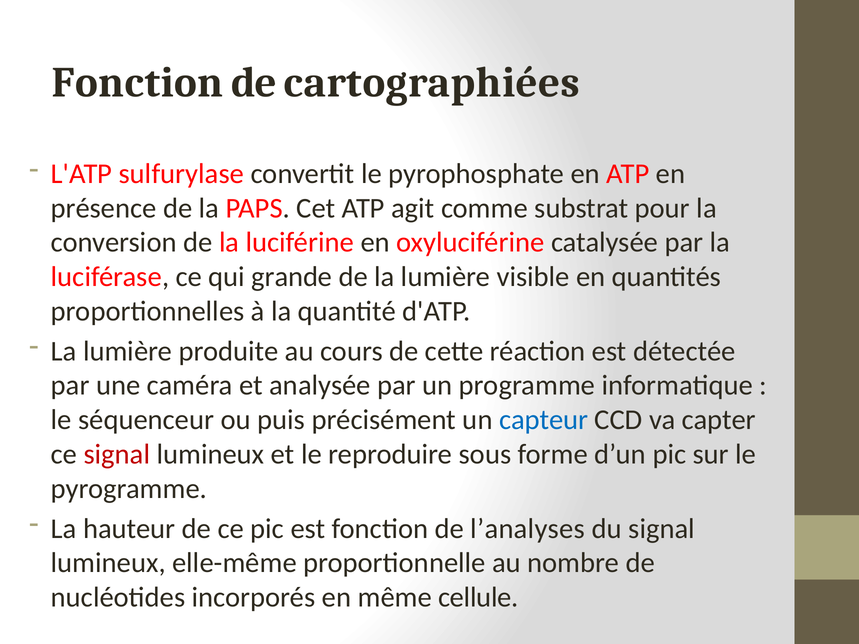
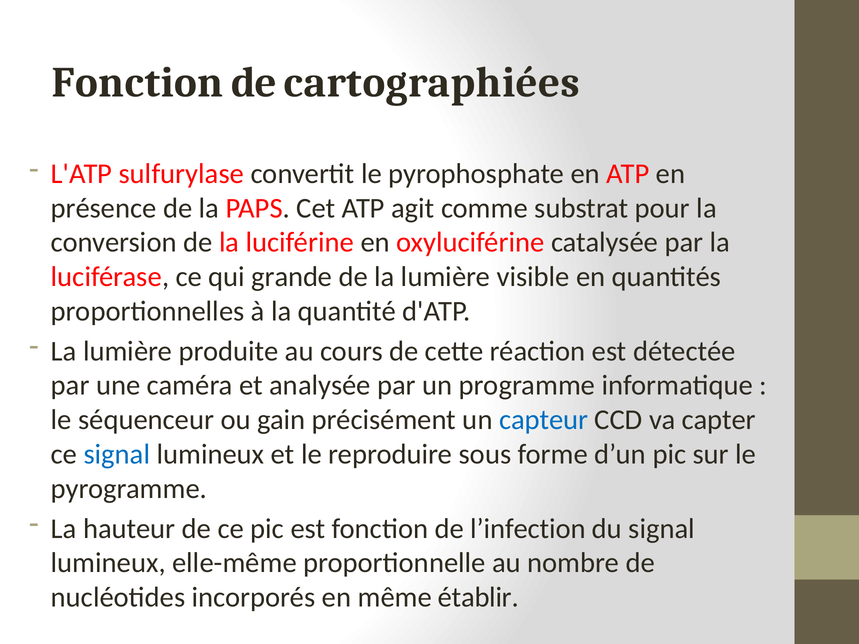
puis: puis -> gain
signal at (117, 454) colour: red -> blue
l’analyses: l’analyses -> l’infection
cellule: cellule -> établir
